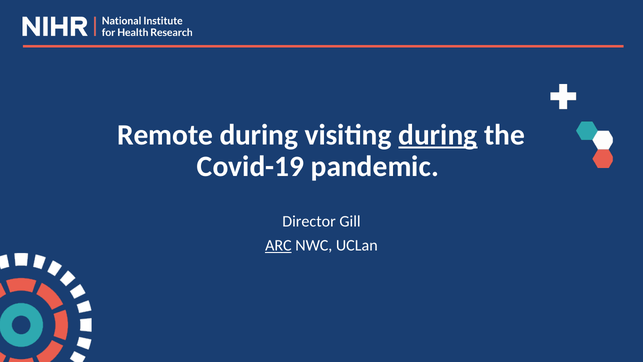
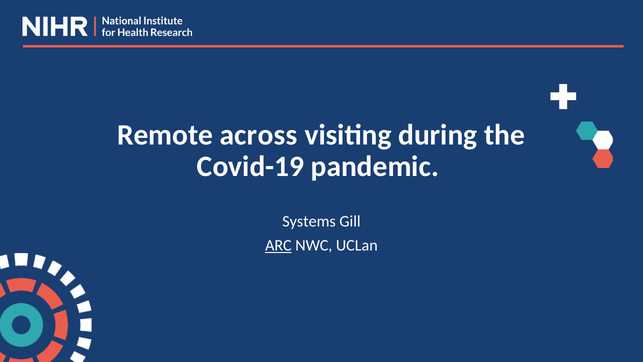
Remote during: during -> across
during at (438, 135) underline: present -> none
Director: Director -> Systems
